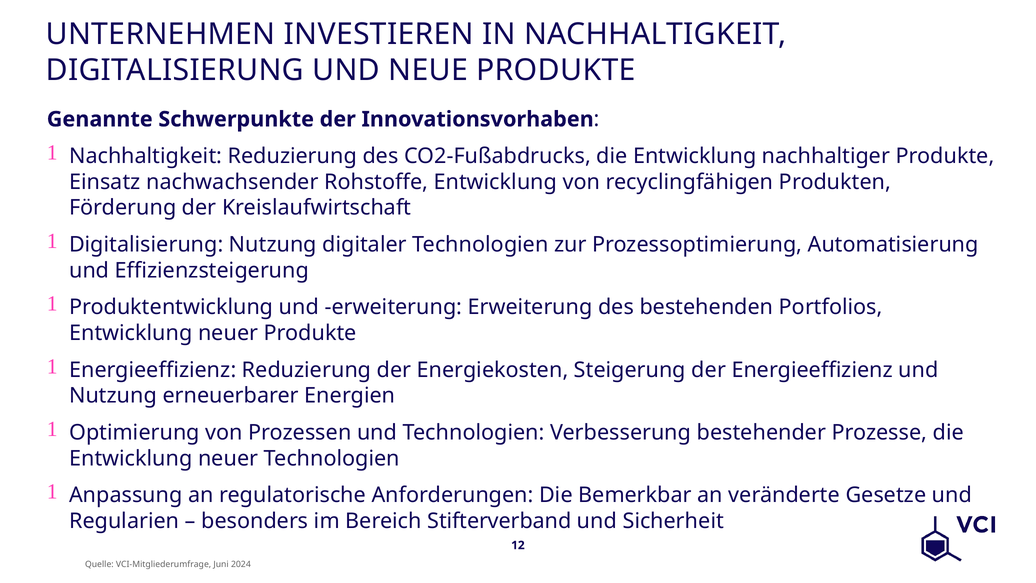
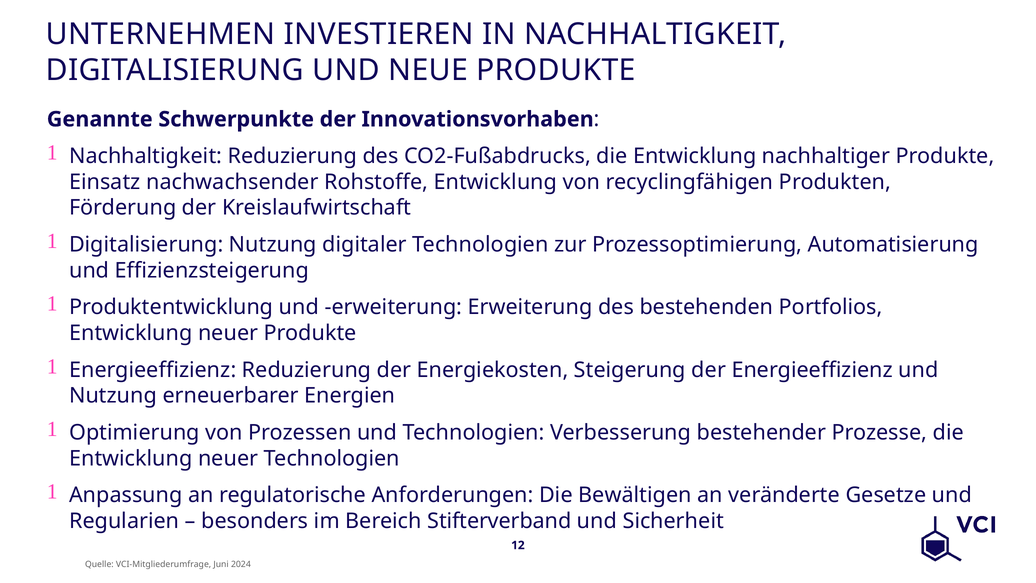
Bemerkbar: Bemerkbar -> Bewältigen
